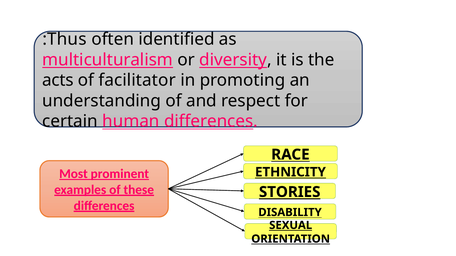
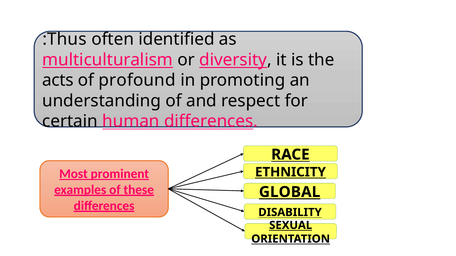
facilitator: facilitator -> profound
STORIES: STORIES -> GLOBAL
